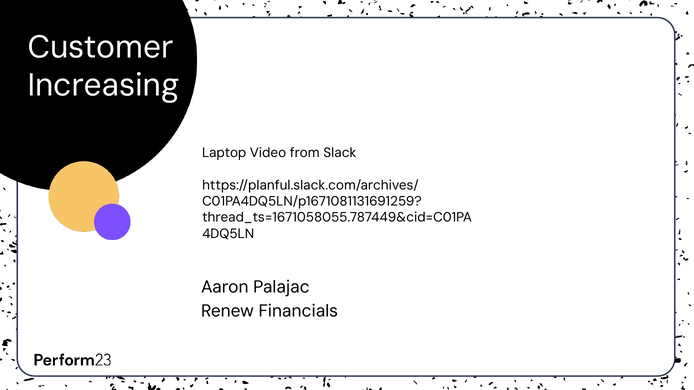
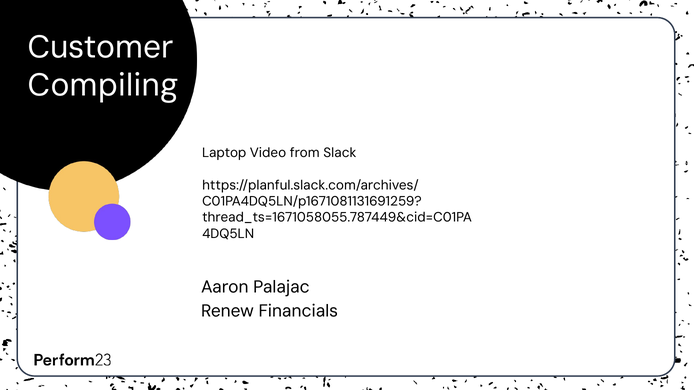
Increasing: Increasing -> Compiling
